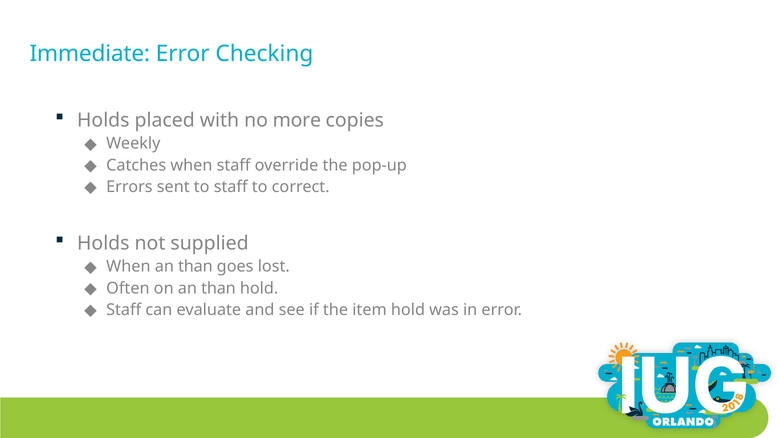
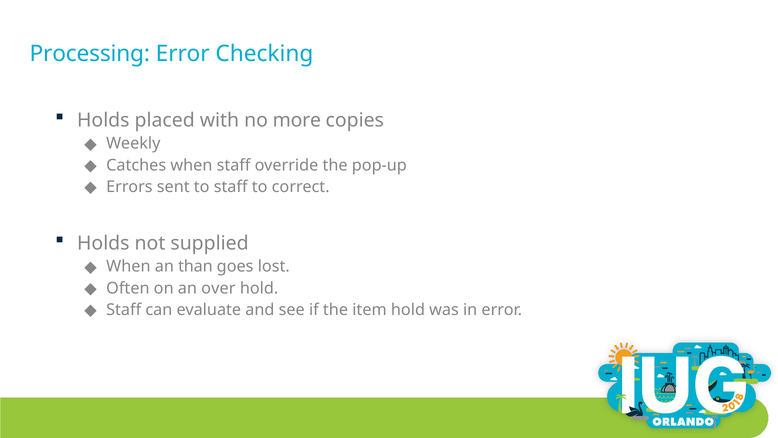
Immediate: Immediate -> Processing
on an than: than -> over
